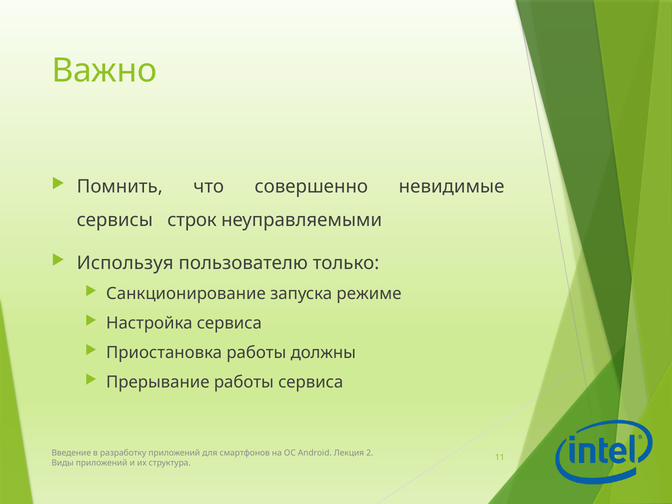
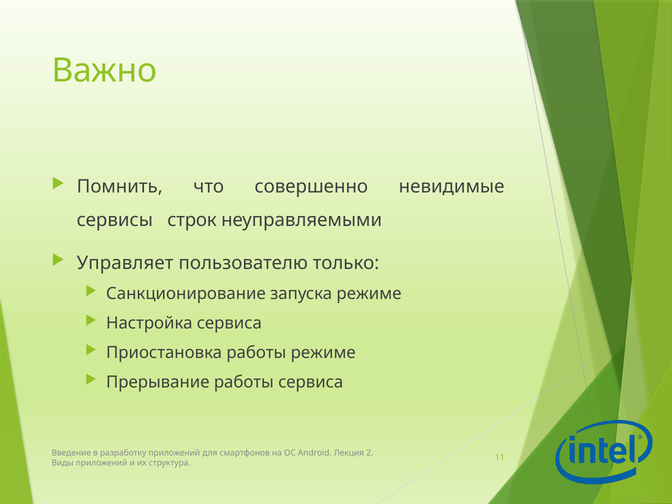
Используя: Используя -> Управляет
работы должны: должны -> режиме
